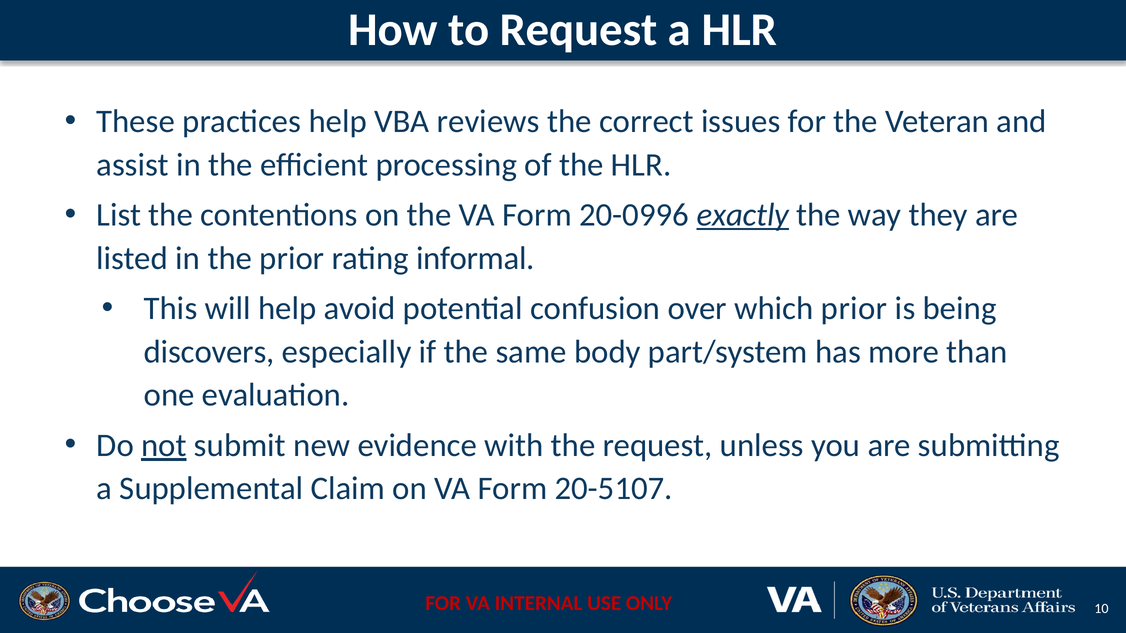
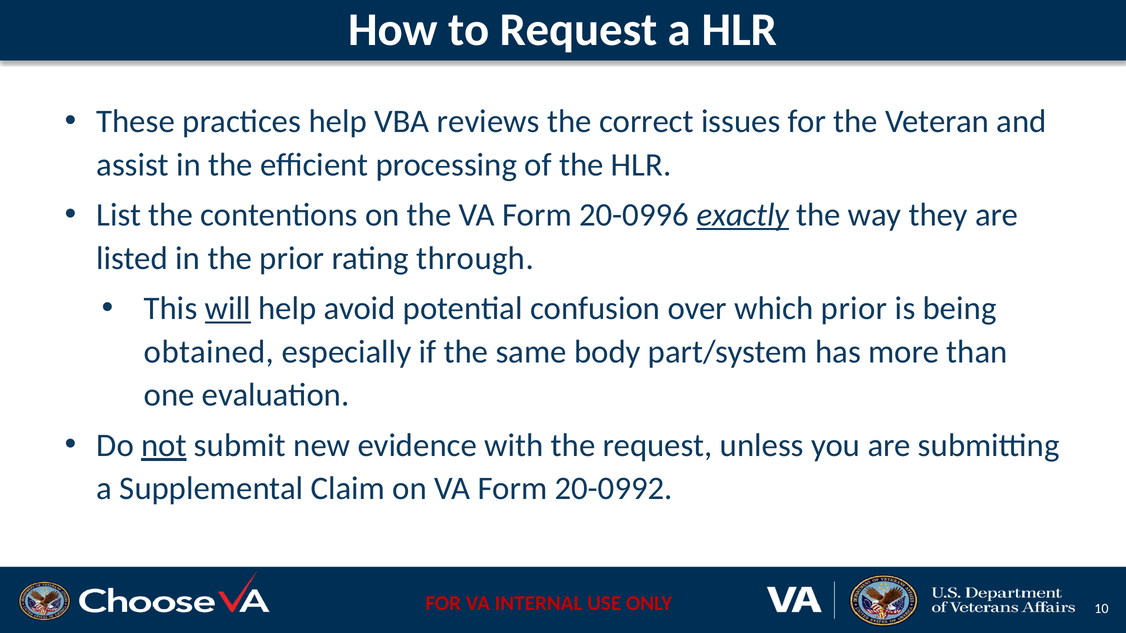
informal: informal -> through
will underline: none -> present
discovers: discovers -> obtained
20-5107: 20-5107 -> 20-0992
